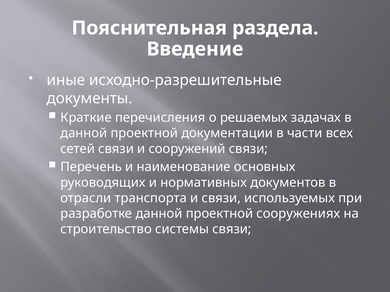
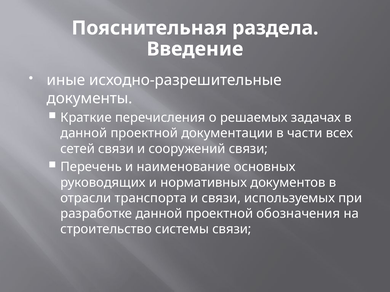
сооружениях: сооружениях -> обозначения
